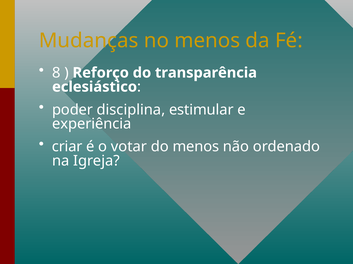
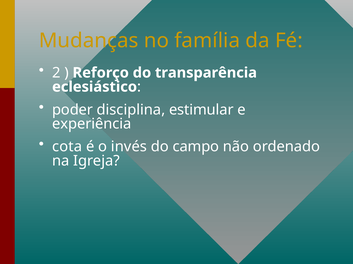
no menos: menos -> família
8: 8 -> 2
criar: criar -> cota
votar: votar -> invés
do menos: menos -> campo
